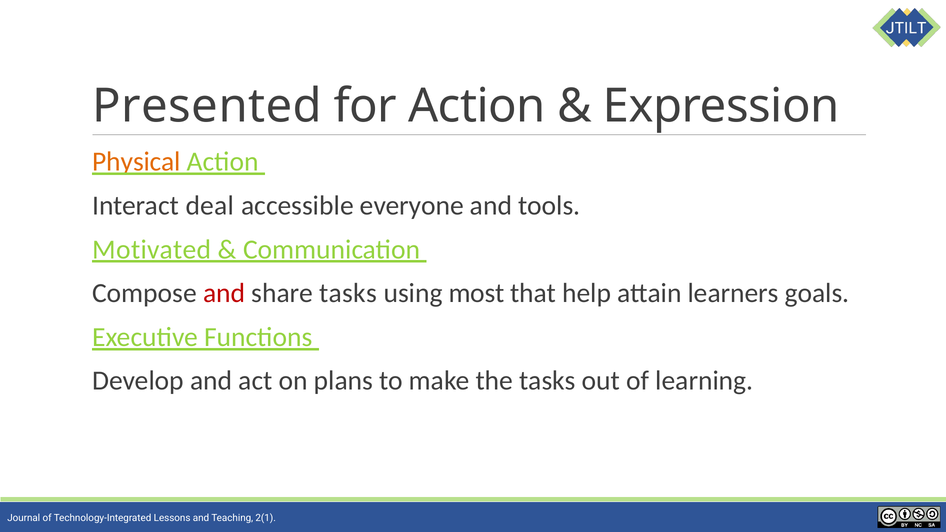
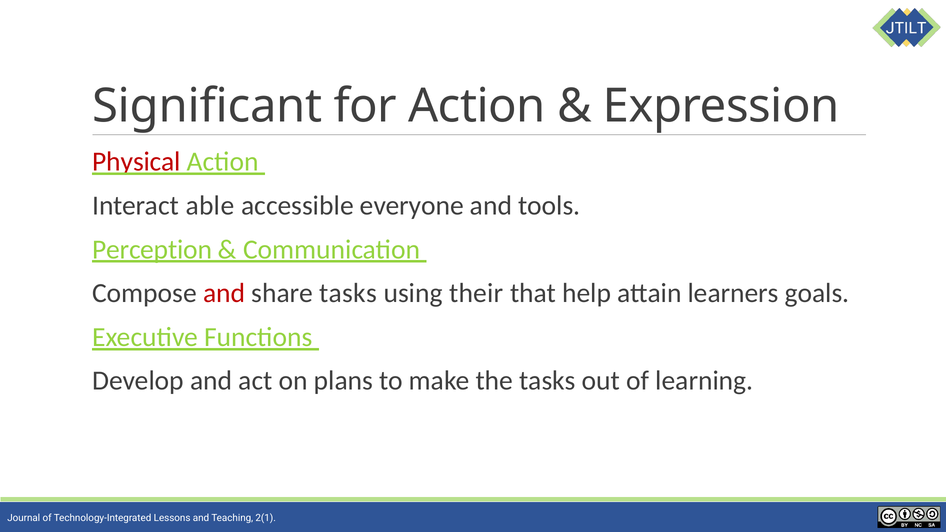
Presented: Presented -> Significant
Physical colour: orange -> red
deal: deal -> able
Motivated: Motivated -> Perception
most: most -> their
